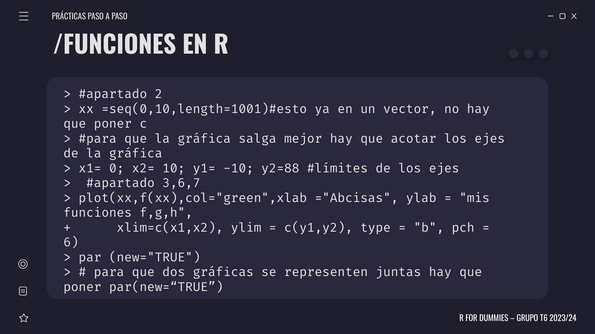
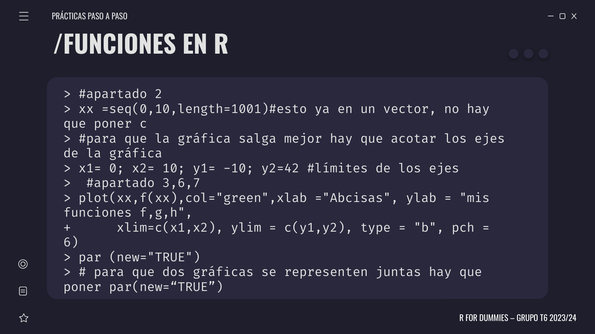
y2=88: y2=88 -> y2=42
